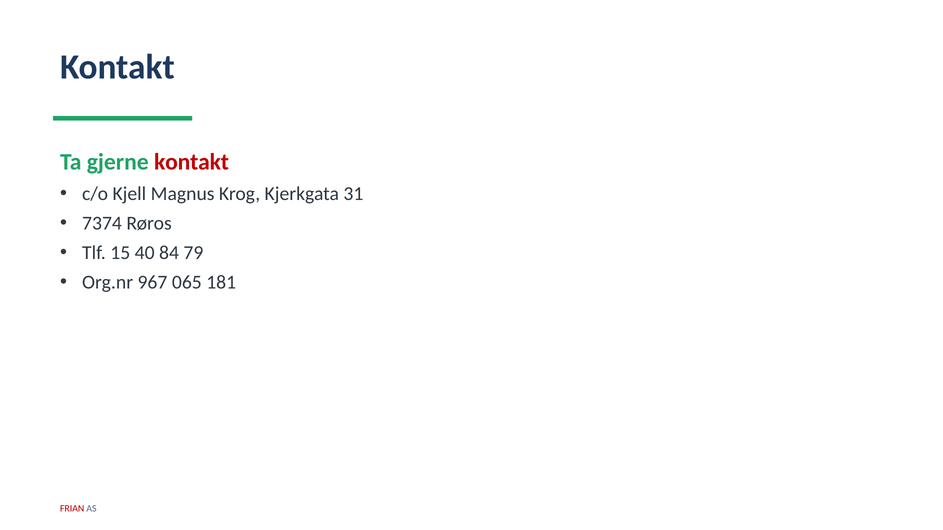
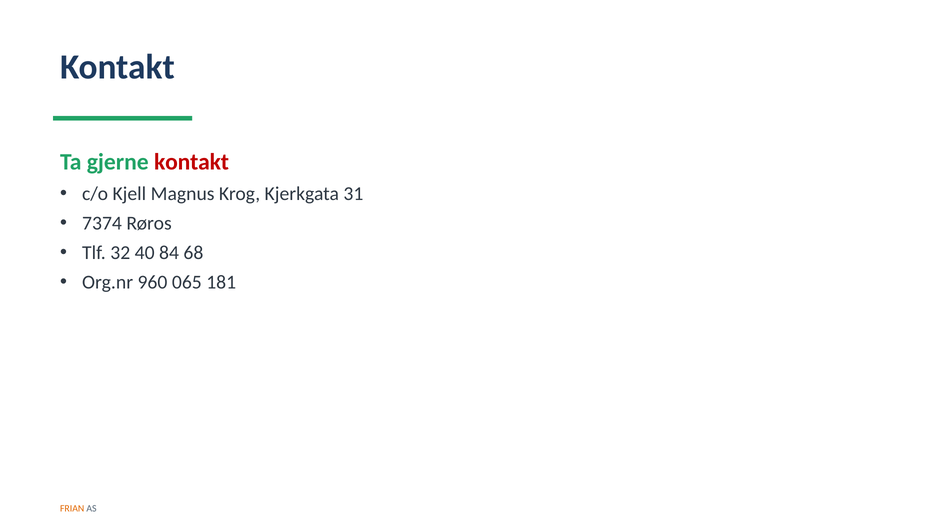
15: 15 -> 32
79: 79 -> 68
967: 967 -> 960
FRIAN colour: red -> orange
